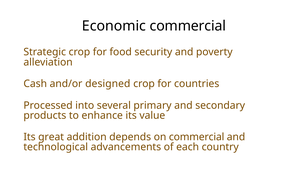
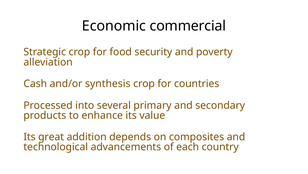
designed: designed -> synthesis
on commercial: commercial -> composites
